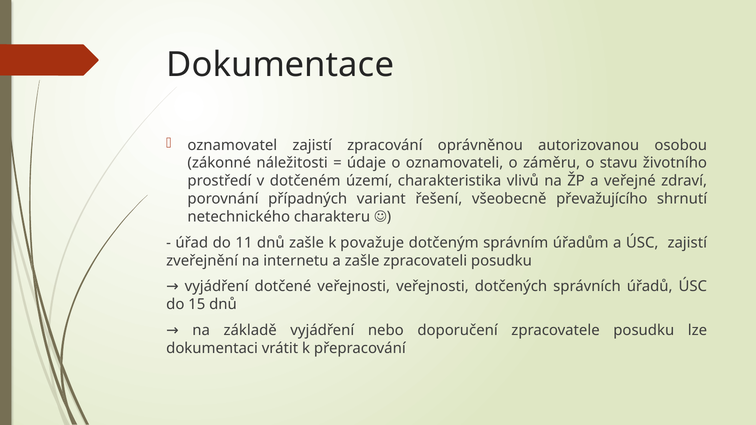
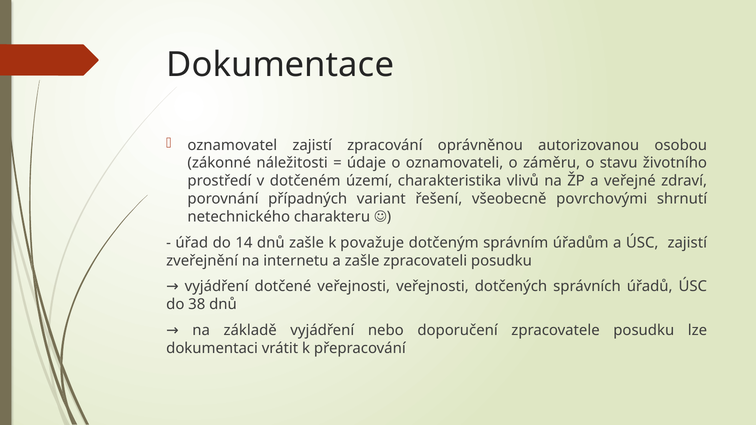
převažujícího: převažujícího -> povrchovými
11: 11 -> 14
15: 15 -> 38
